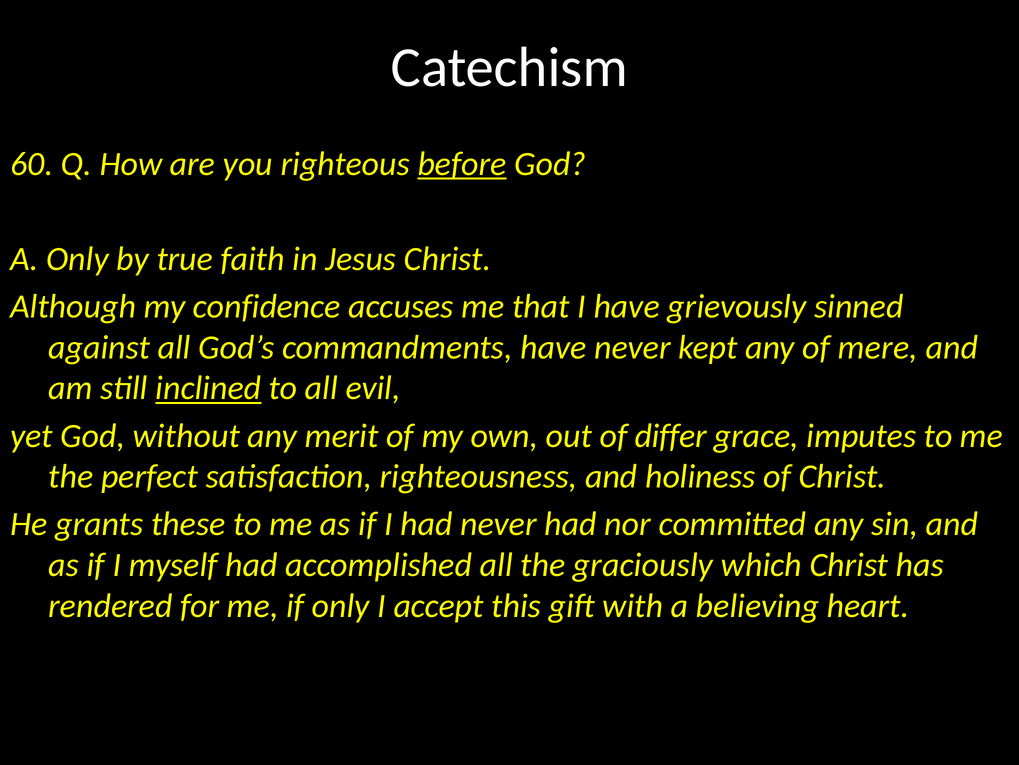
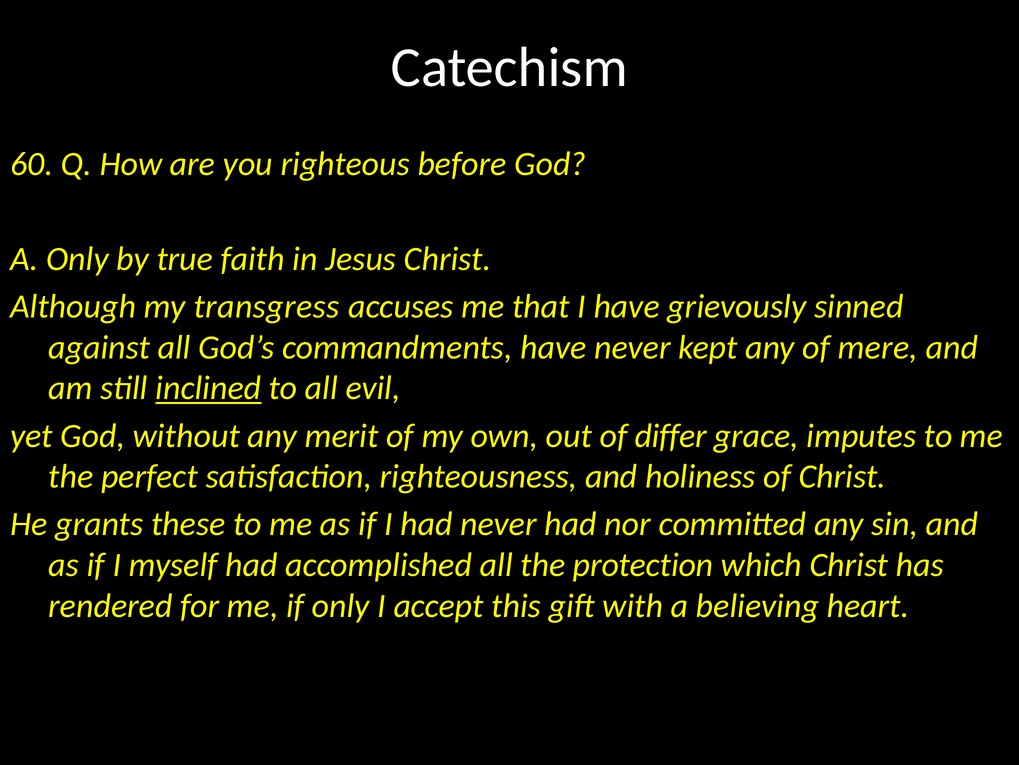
before underline: present -> none
confidence: confidence -> transgress
graciously: graciously -> protection
